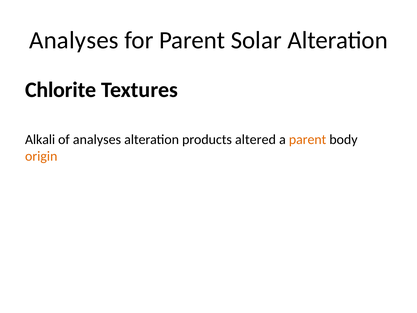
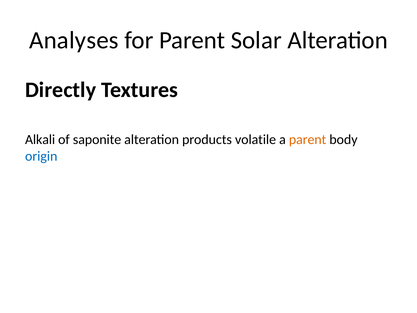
Chlorite: Chlorite -> Directly
of analyses: analyses -> saponite
altered: altered -> volatile
origin colour: orange -> blue
